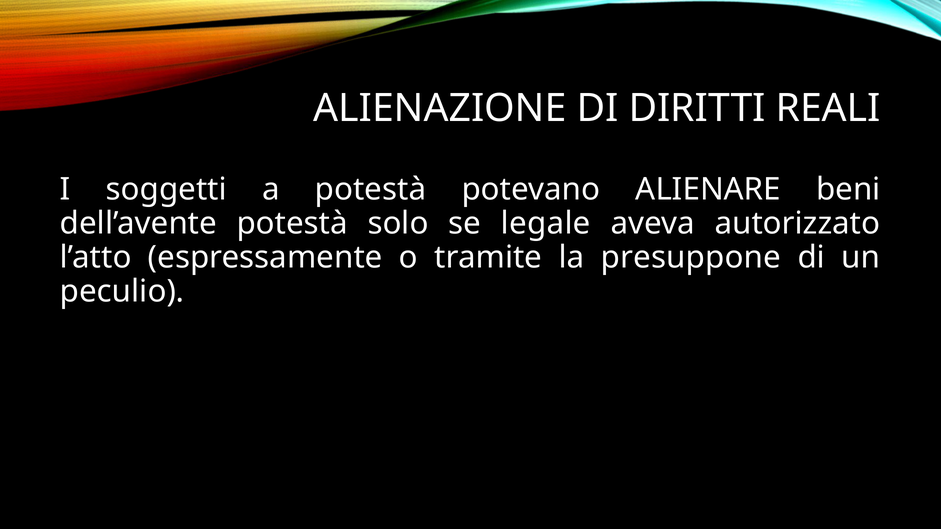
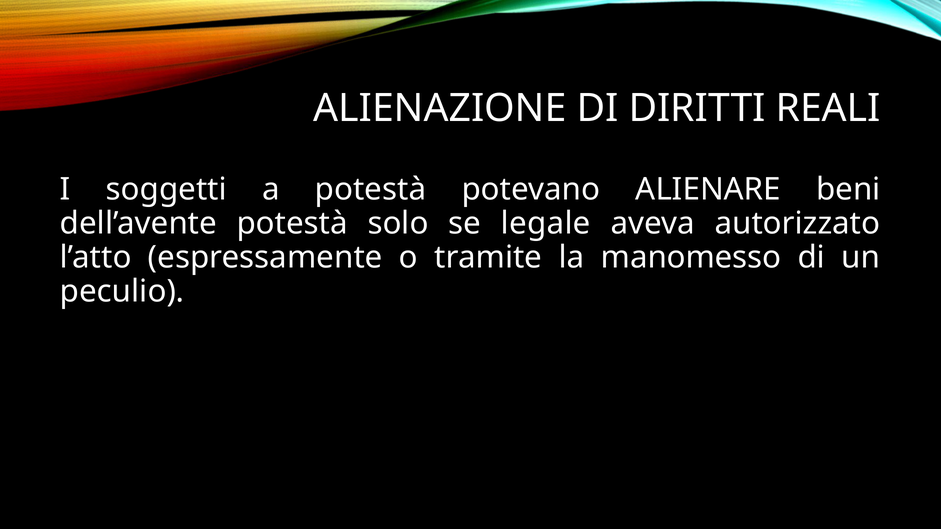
presuppone: presuppone -> manomesso
